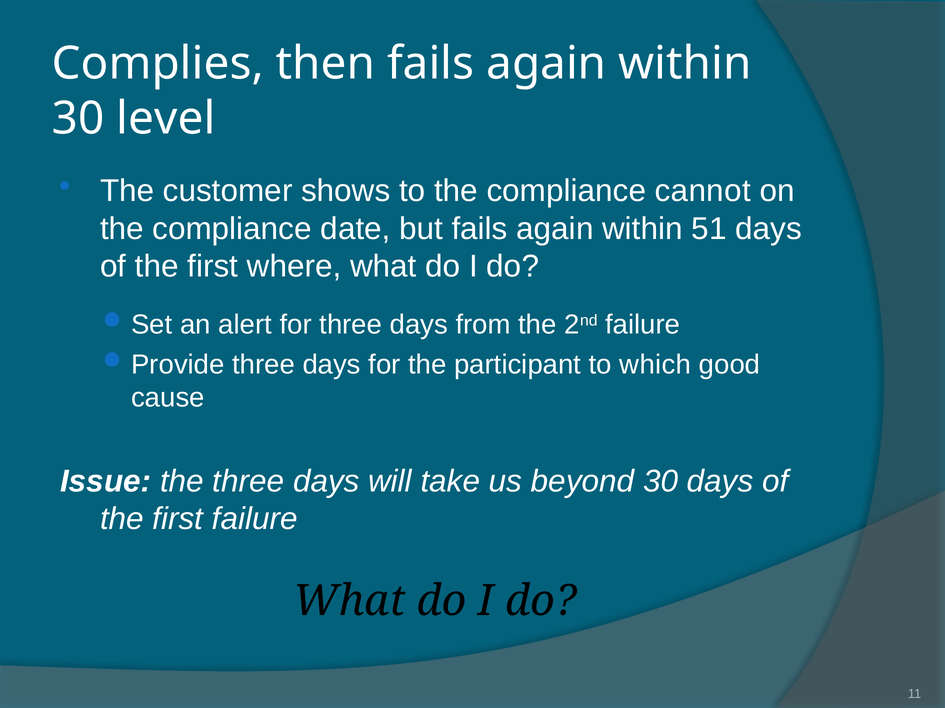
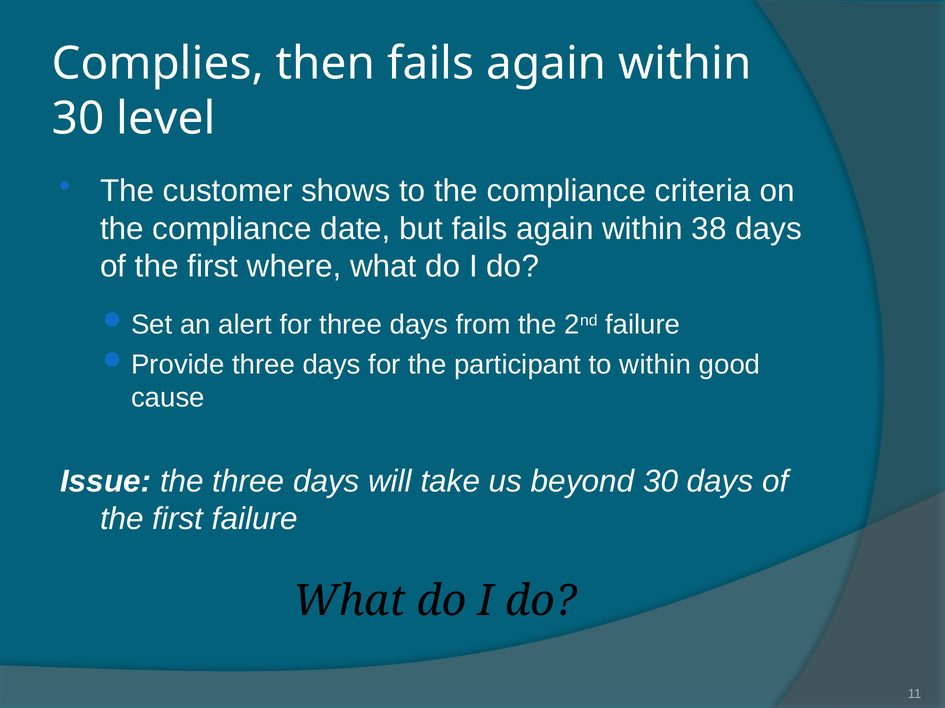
cannot: cannot -> criteria
51: 51 -> 38
to which: which -> within
